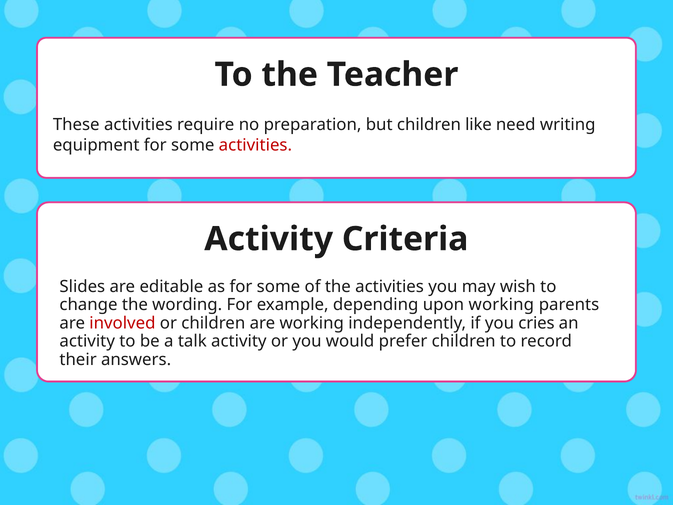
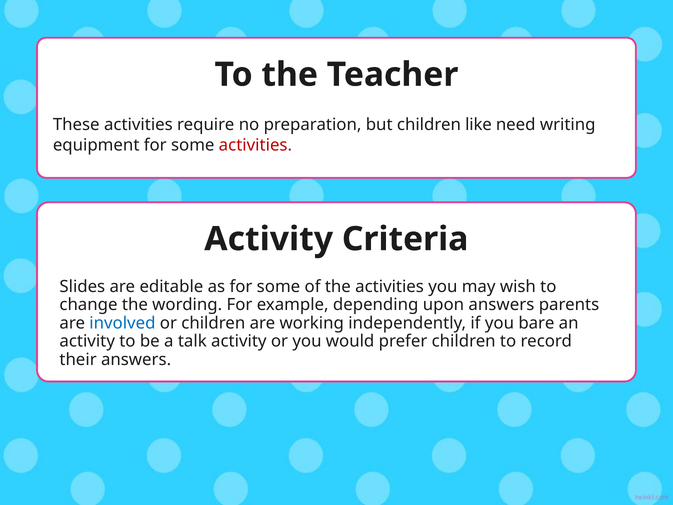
upon working: working -> answers
involved colour: red -> blue
cries: cries -> bare
